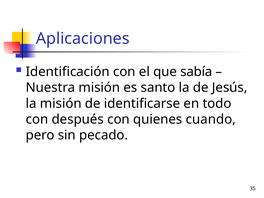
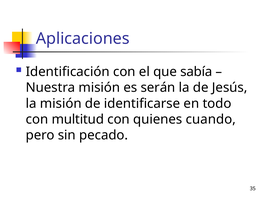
santo: santo -> serán
después: después -> multitud
